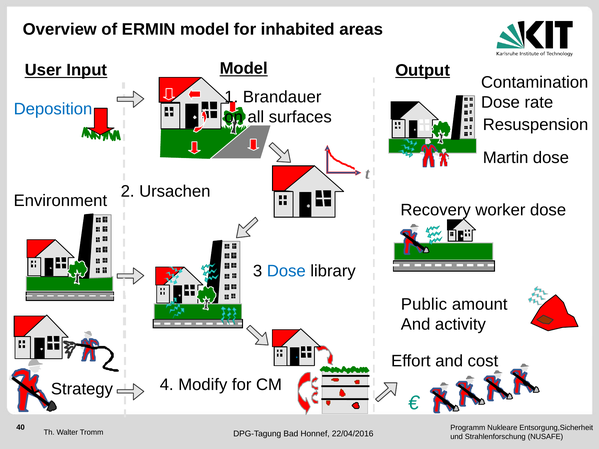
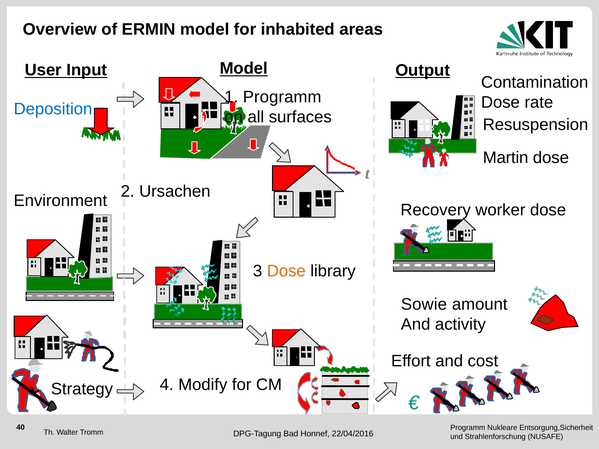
1 Brandauer: Brandauer -> Programm
Dose at (286, 271) colour: blue -> orange
Public: Public -> Sowie
